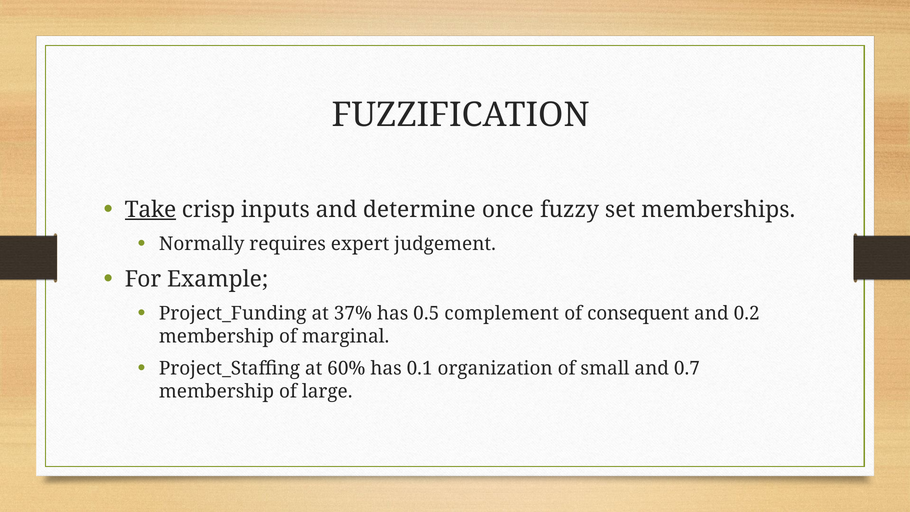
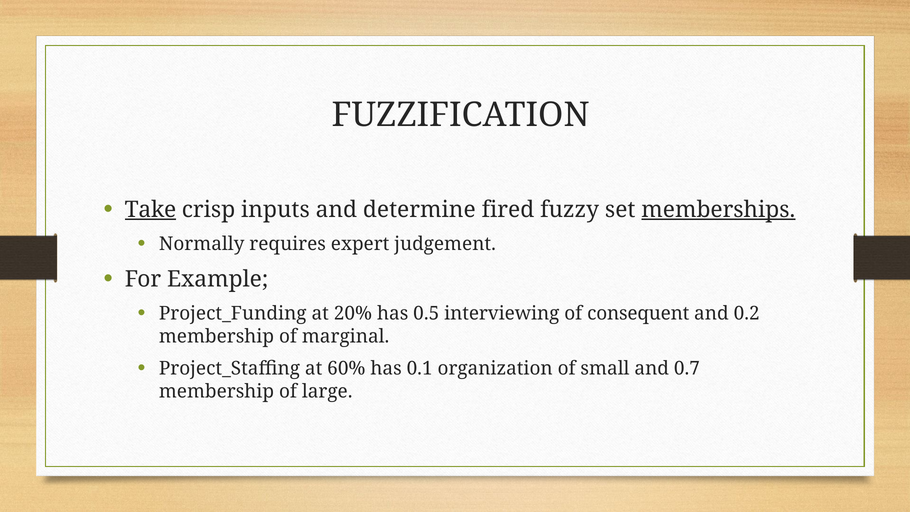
once: once -> fired
memberships underline: none -> present
37%: 37% -> 20%
complement: complement -> interviewing
